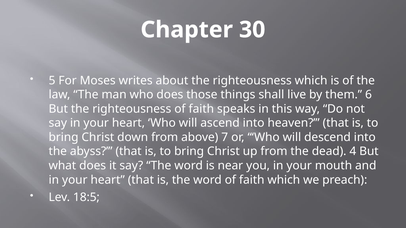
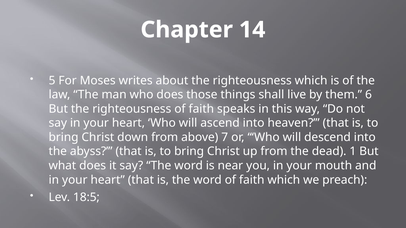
30: 30 -> 14
4: 4 -> 1
